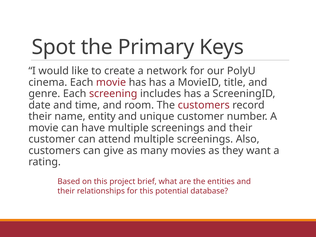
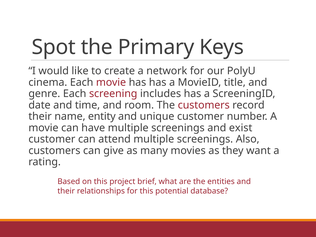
screenings and their: their -> exist
